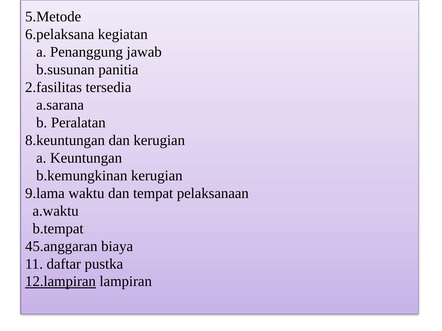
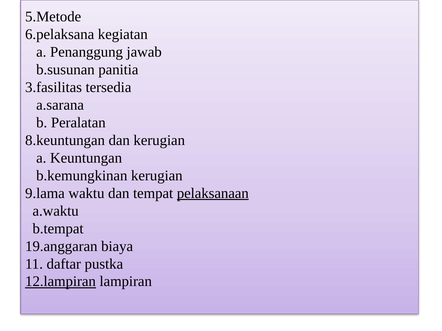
2.fasilitas: 2.fasilitas -> 3.fasilitas
pelaksanaan underline: none -> present
45.anggaran: 45.anggaran -> 19.anggaran
